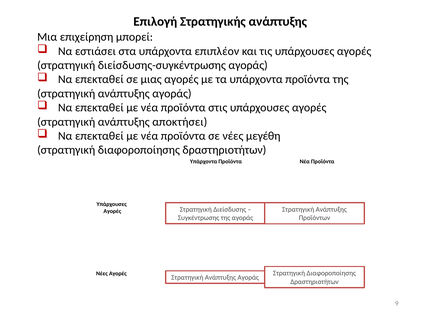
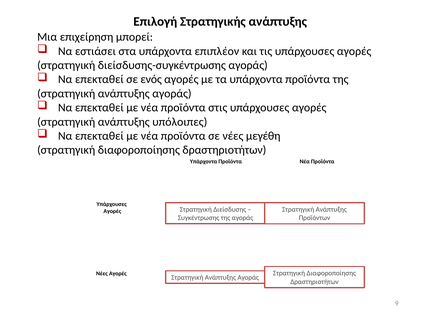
μιας: μιας -> ενός
αποκτήσει: αποκτήσει -> υπόλοιπες
